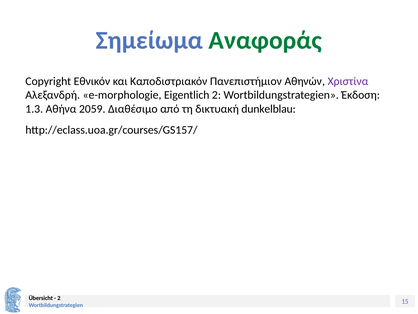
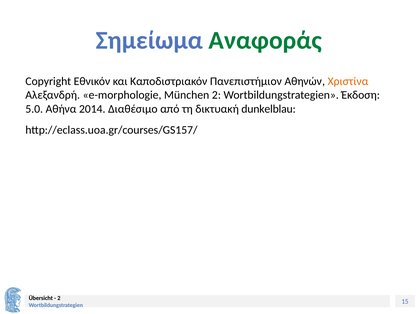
Χριστίνα colour: purple -> orange
Eigentlich: Eigentlich -> München
1.3: 1.3 -> 5.0
2059: 2059 -> 2014
